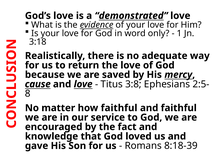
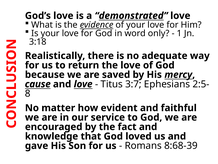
3:8: 3:8 -> 3:7
how faithful: faithful -> evident
8:18-39: 8:18-39 -> 8:68-39
